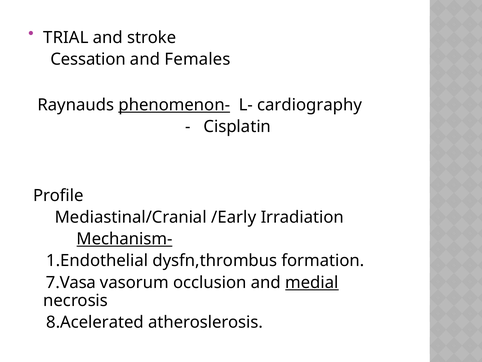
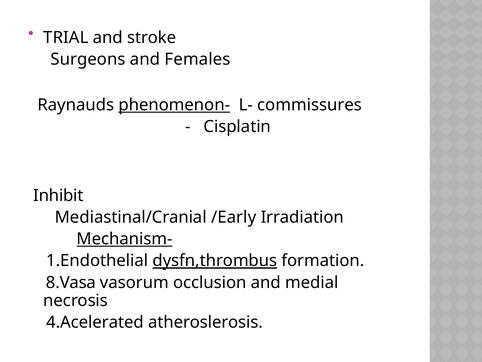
Cessation: Cessation -> Surgeons
cardiography: cardiography -> commissures
Profile: Profile -> Inhibit
dysfn,thrombus underline: none -> present
7.Vasa: 7.Vasa -> 8.Vasa
medial underline: present -> none
8.Acelerated: 8.Acelerated -> 4.Acelerated
